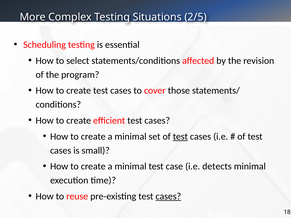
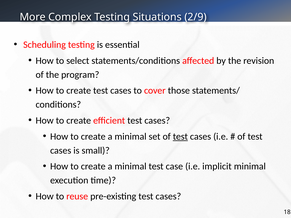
2/5: 2/5 -> 2/9
detects: detects -> implicit
cases at (168, 197) underline: present -> none
